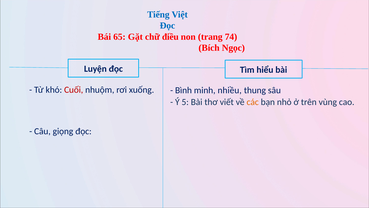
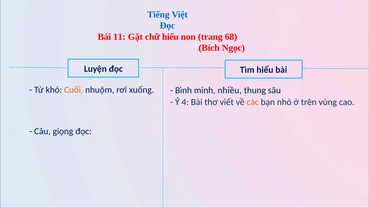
65: 65 -> 11
chữ điều: điều -> hiểu
74: 74 -> 68
Cuối colour: red -> orange
5: 5 -> 4
